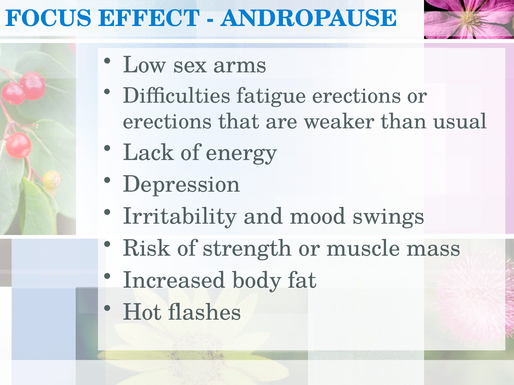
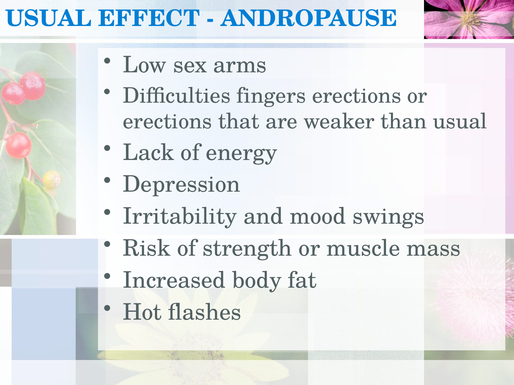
FOCUS at (48, 19): FOCUS -> USUAL
fatigue: fatigue -> fingers
